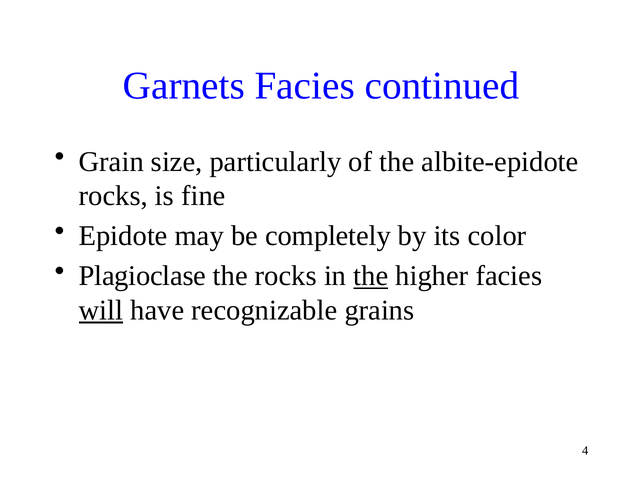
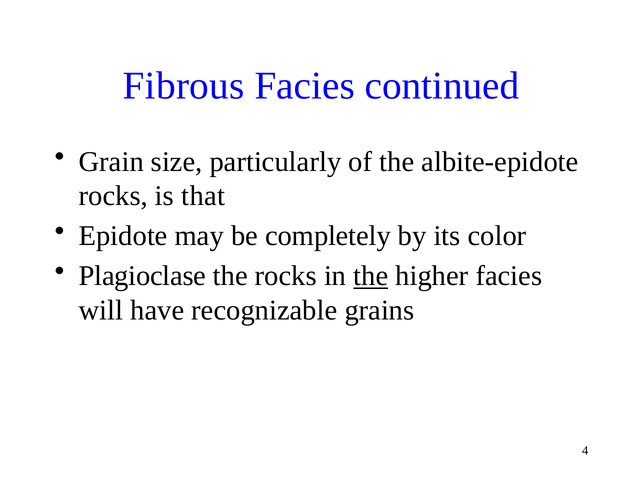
Garnets: Garnets -> Fibrous
fine: fine -> that
will underline: present -> none
